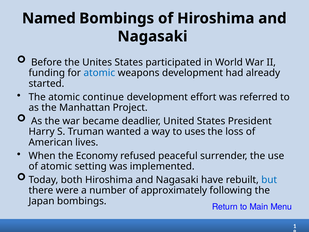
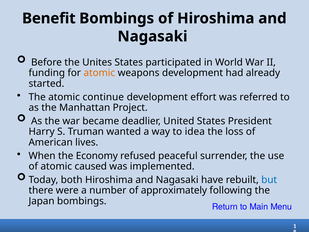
Named: Named -> Benefit
atomic at (99, 73) colour: blue -> orange
uses: uses -> idea
setting: setting -> caused
